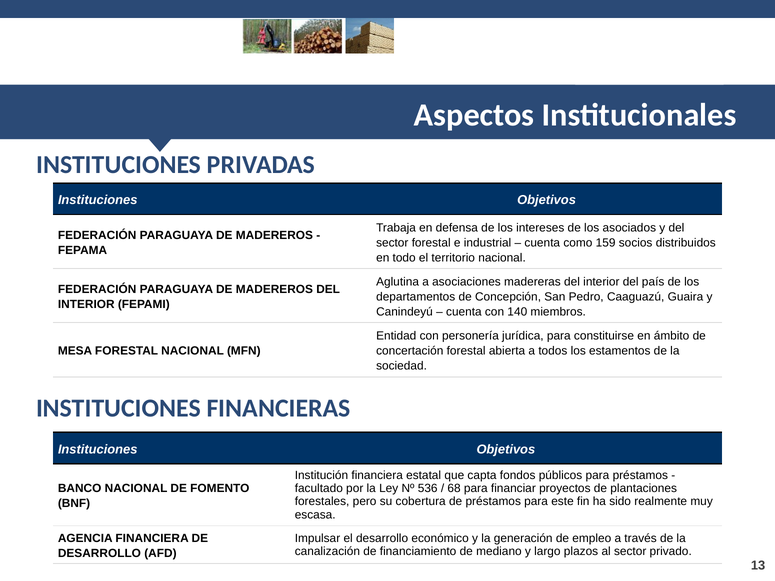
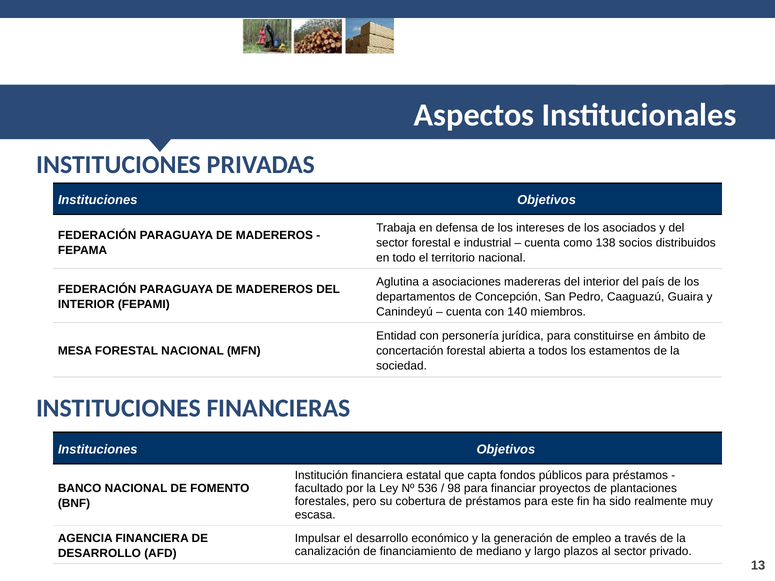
159: 159 -> 138
68: 68 -> 98
